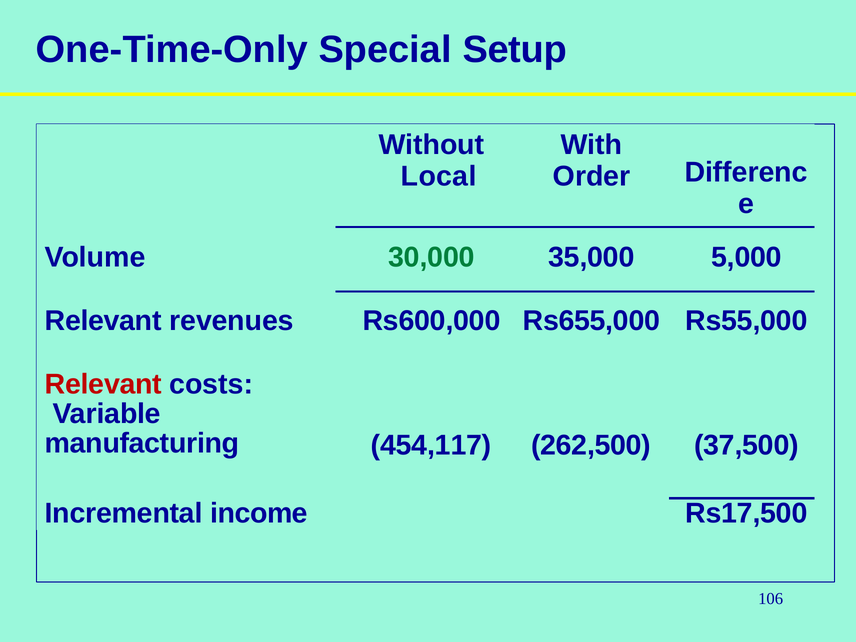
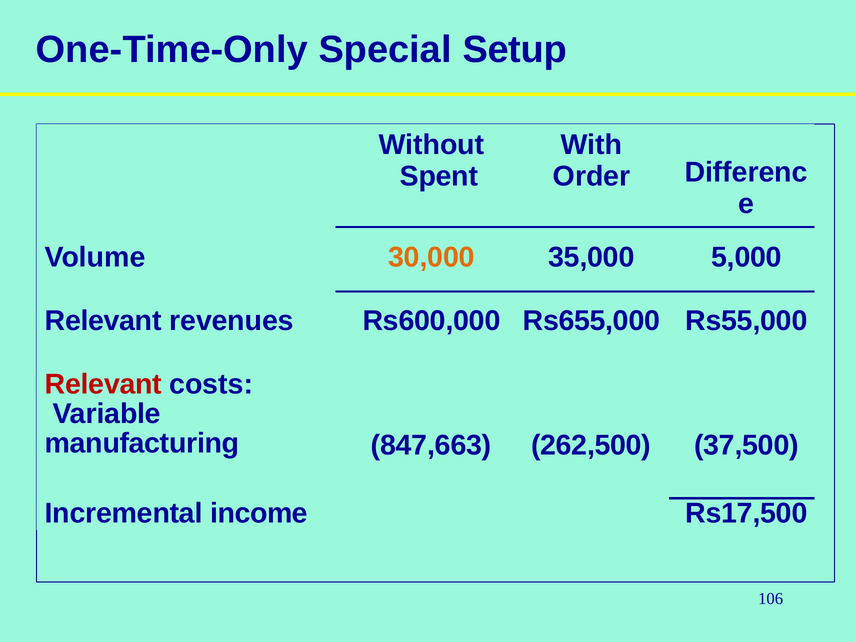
Local: Local -> Spent
30,000 colour: green -> orange
454,117: 454,117 -> 847,663
